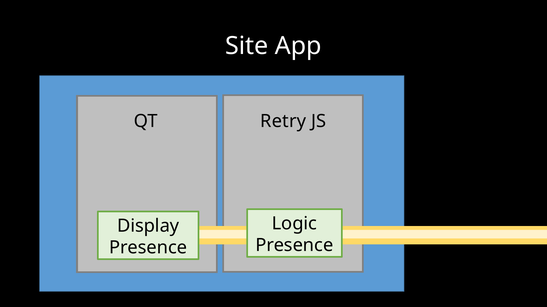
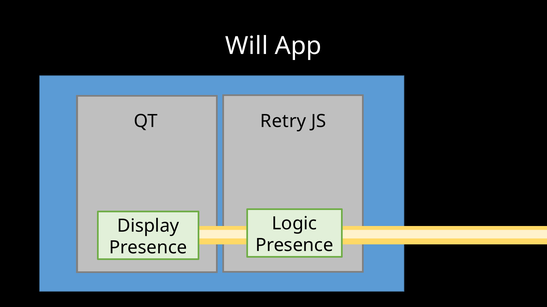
Site: Site -> Will
